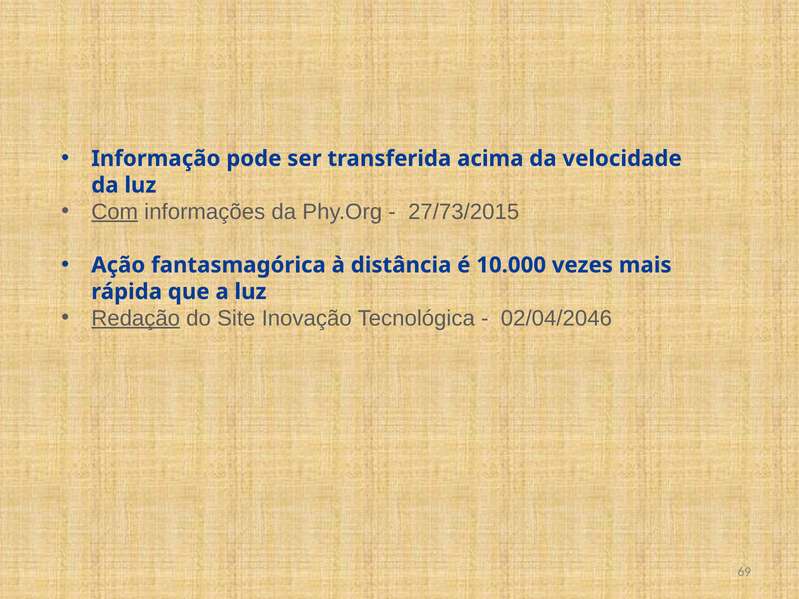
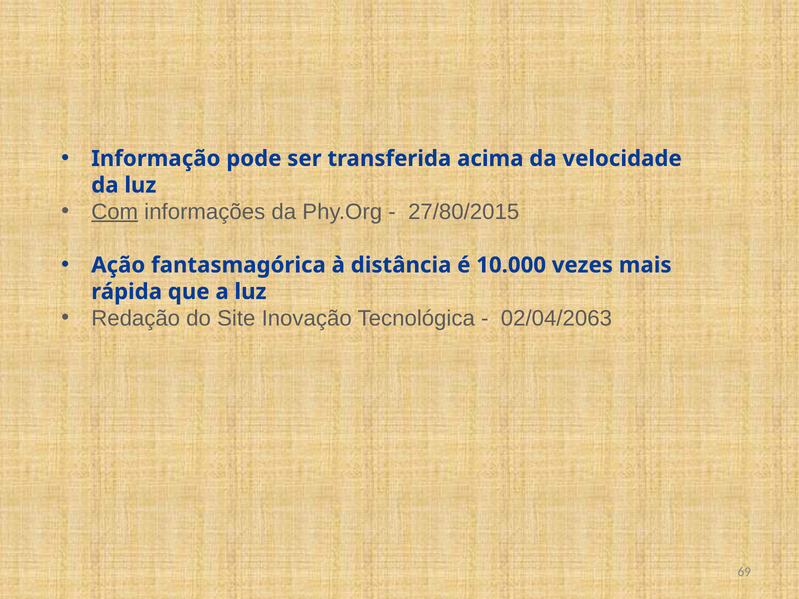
27/73/2015: 27/73/2015 -> 27/80/2015
Redação underline: present -> none
02/04/2046: 02/04/2046 -> 02/04/2063
